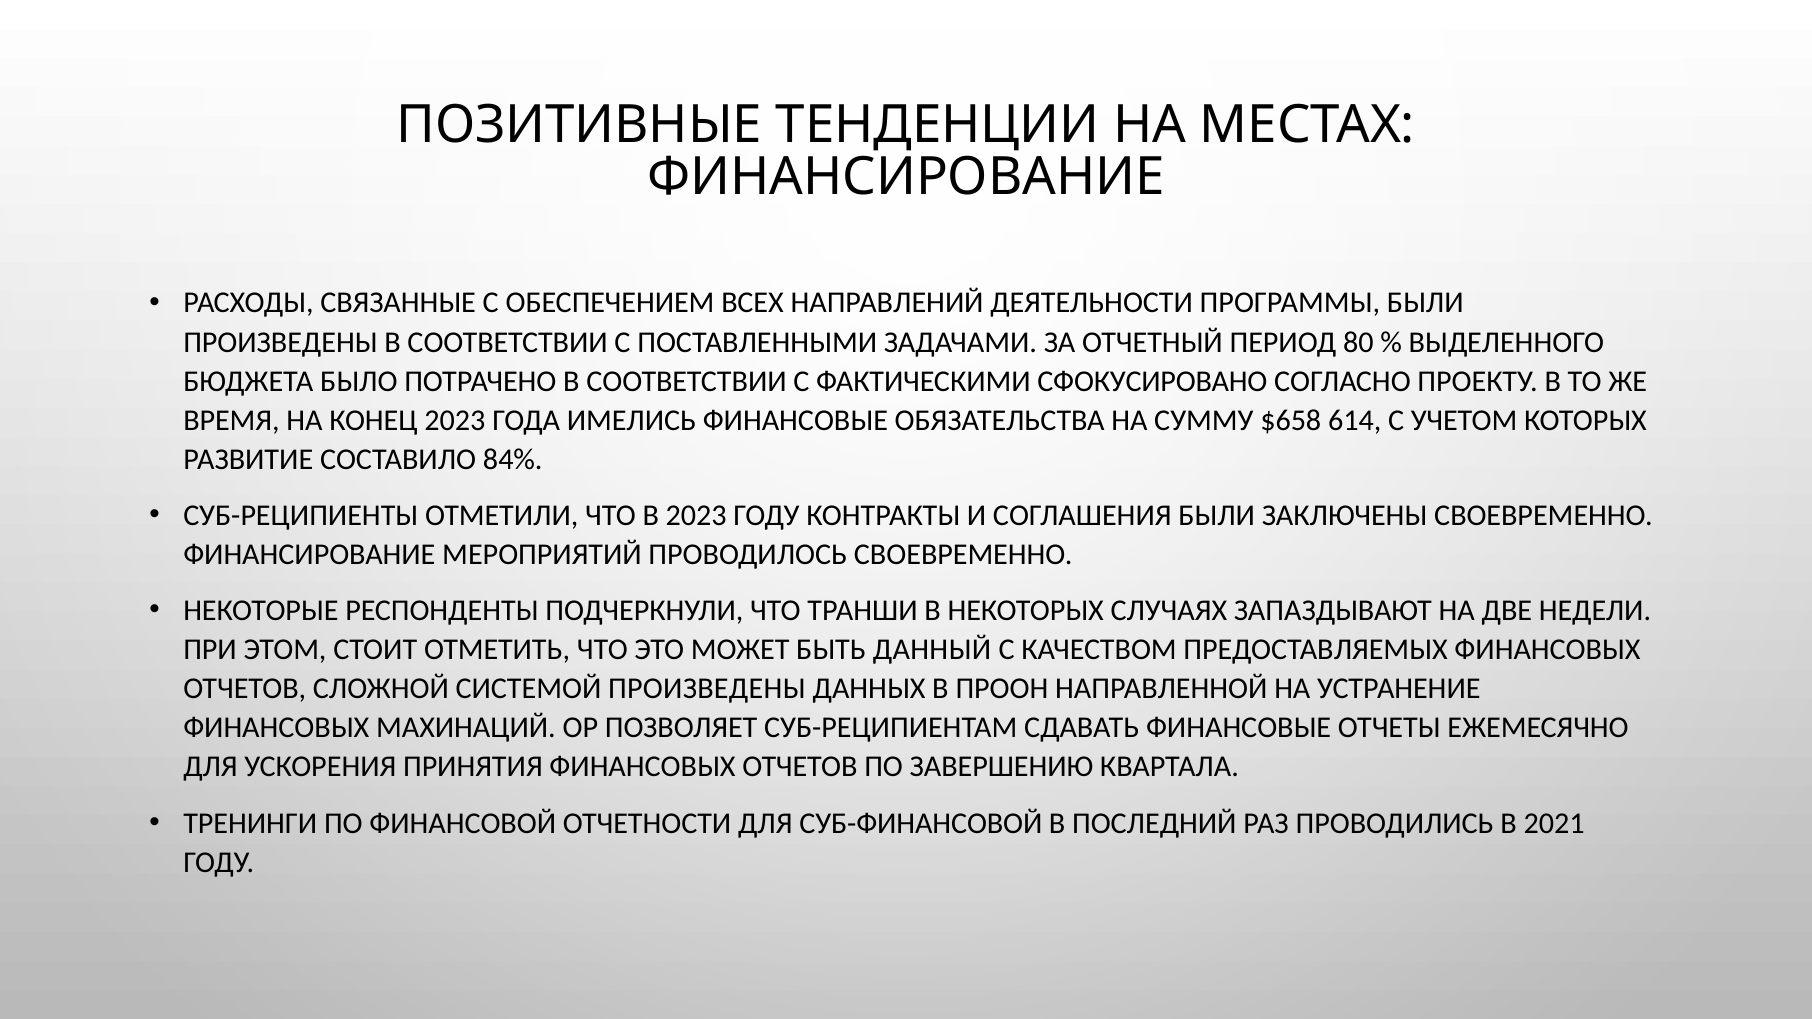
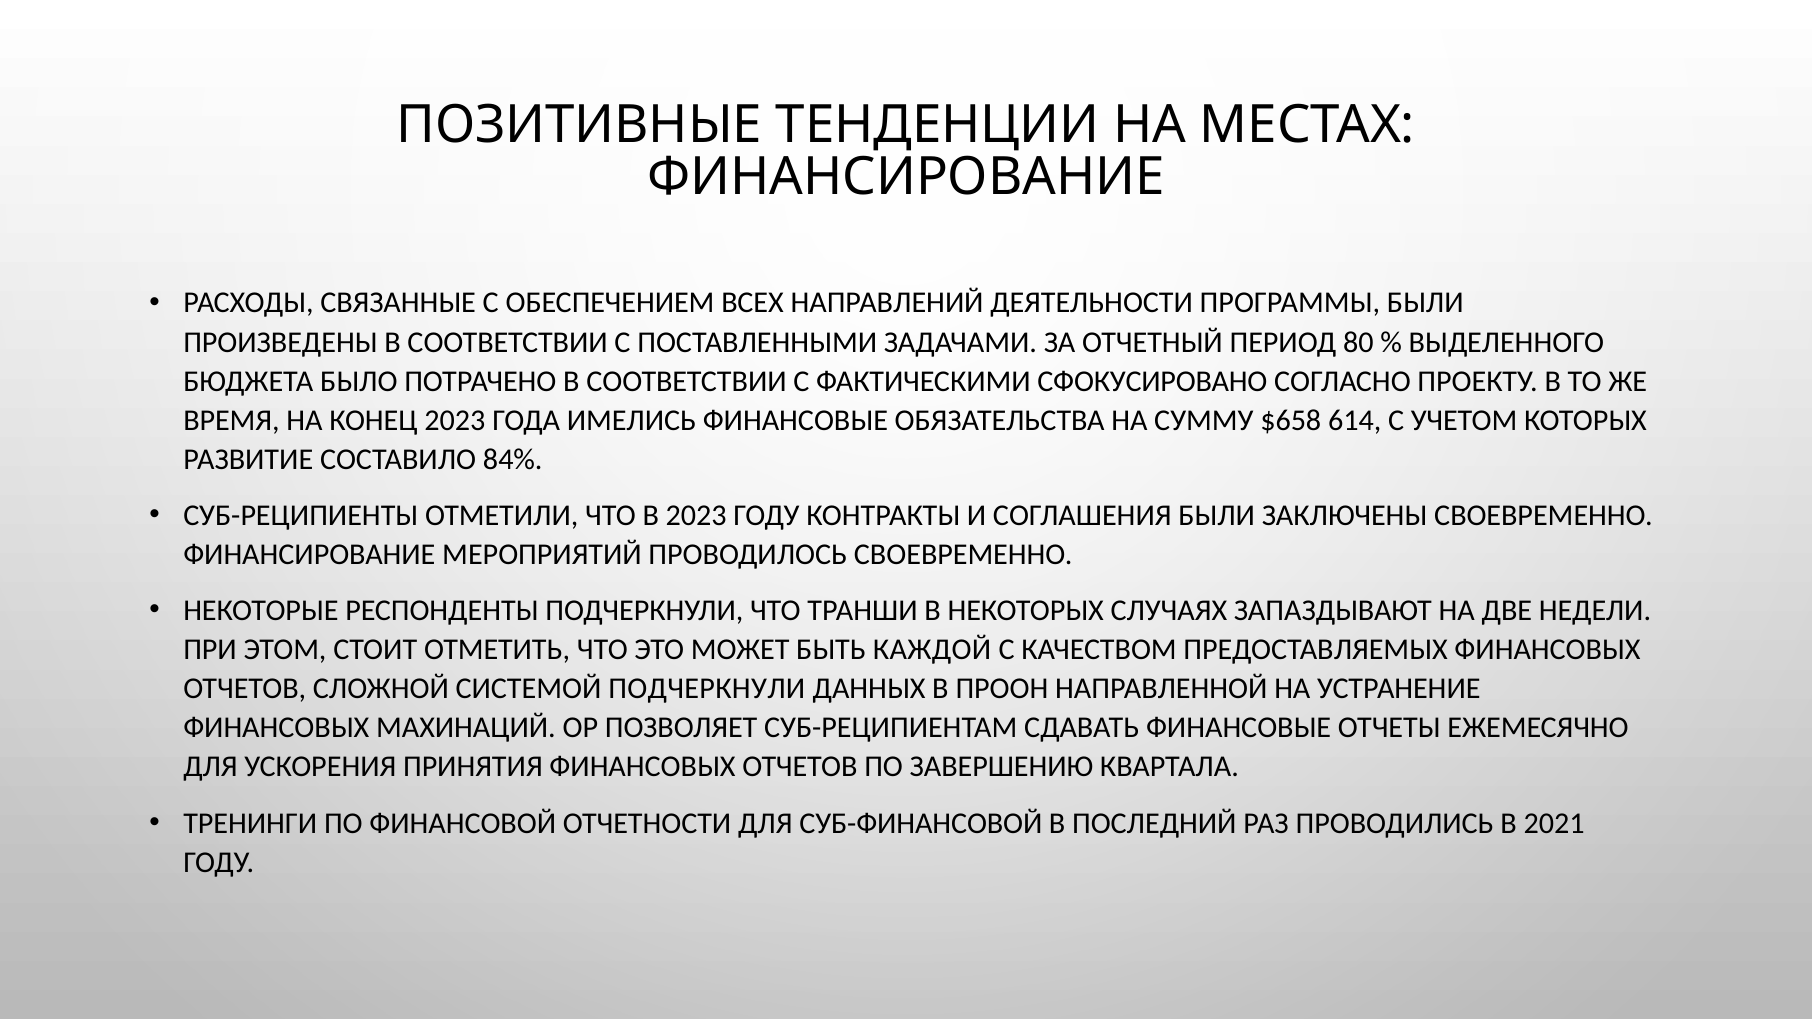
ДАННЫЙ: ДАННЫЙ -> КАЖДОЙ
СИСТЕМОЙ ПРОИЗВЕДЕНЫ: ПРОИЗВЕДЕНЫ -> ПОДЧЕРКНУЛИ
